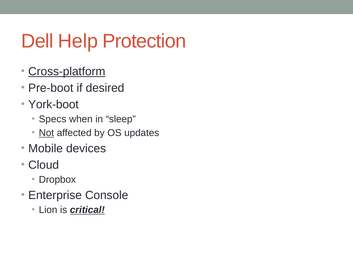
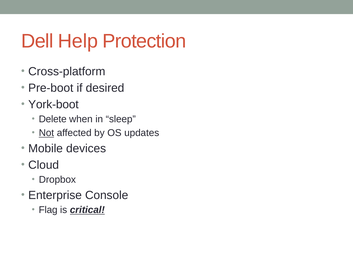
Cross-platform underline: present -> none
Specs: Specs -> Delete
Lion: Lion -> Flag
